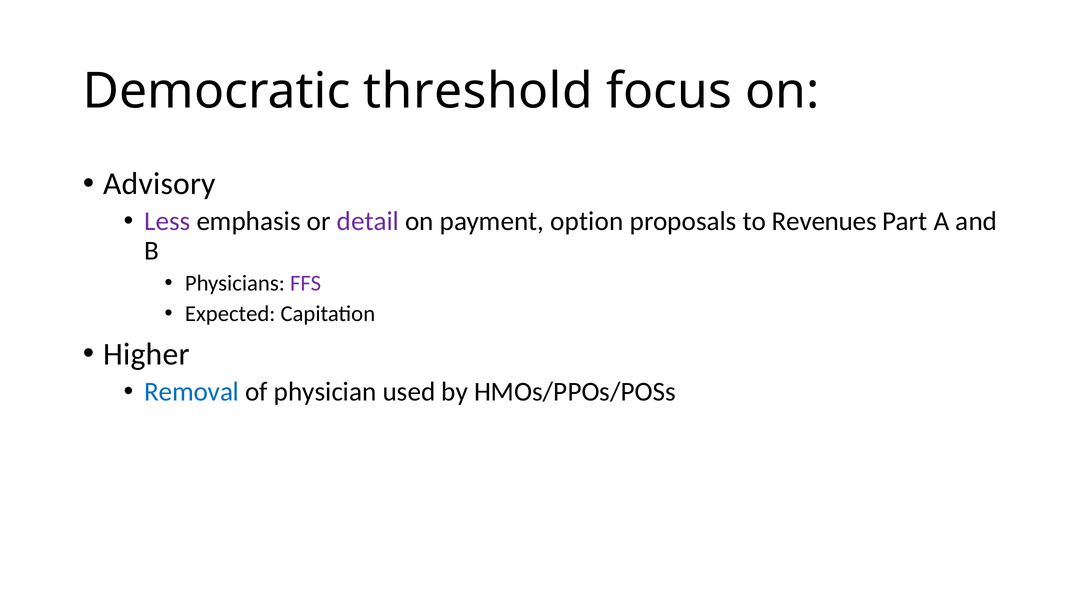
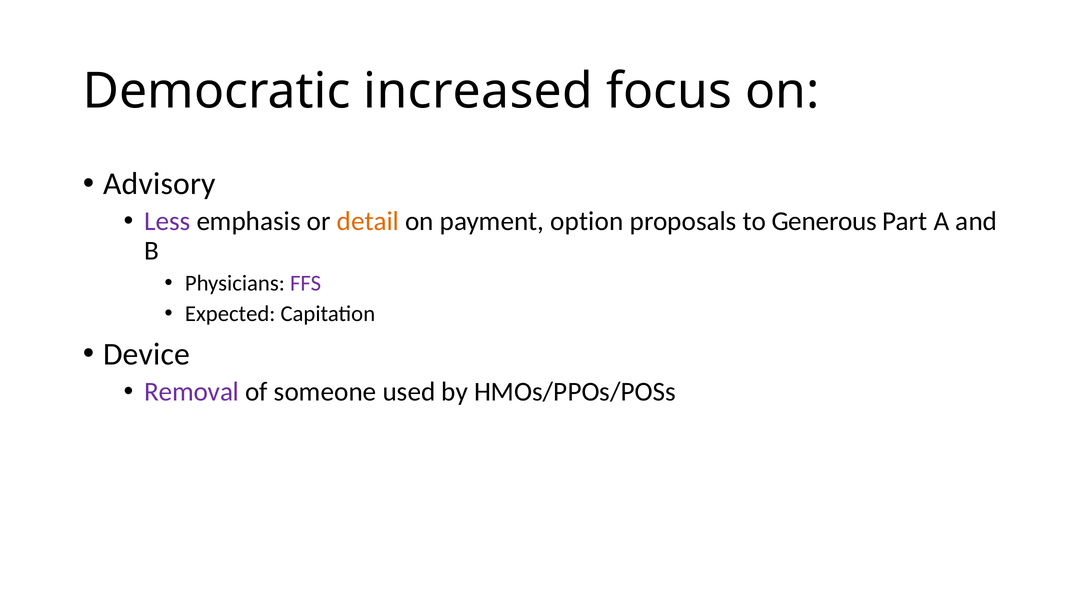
threshold: threshold -> increased
detail colour: purple -> orange
Revenues: Revenues -> Generous
Higher: Higher -> Device
Removal colour: blue -> purple
physician: physician -> someone
